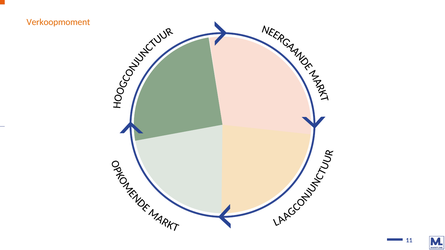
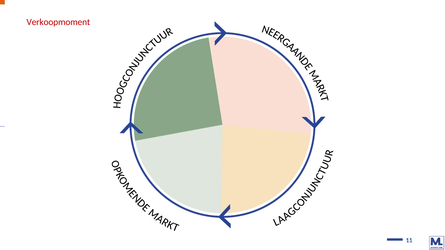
Verkoopmoment colour: orange -> red
